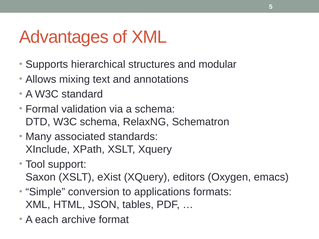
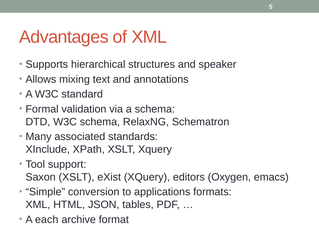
modular: modular -> speaker
